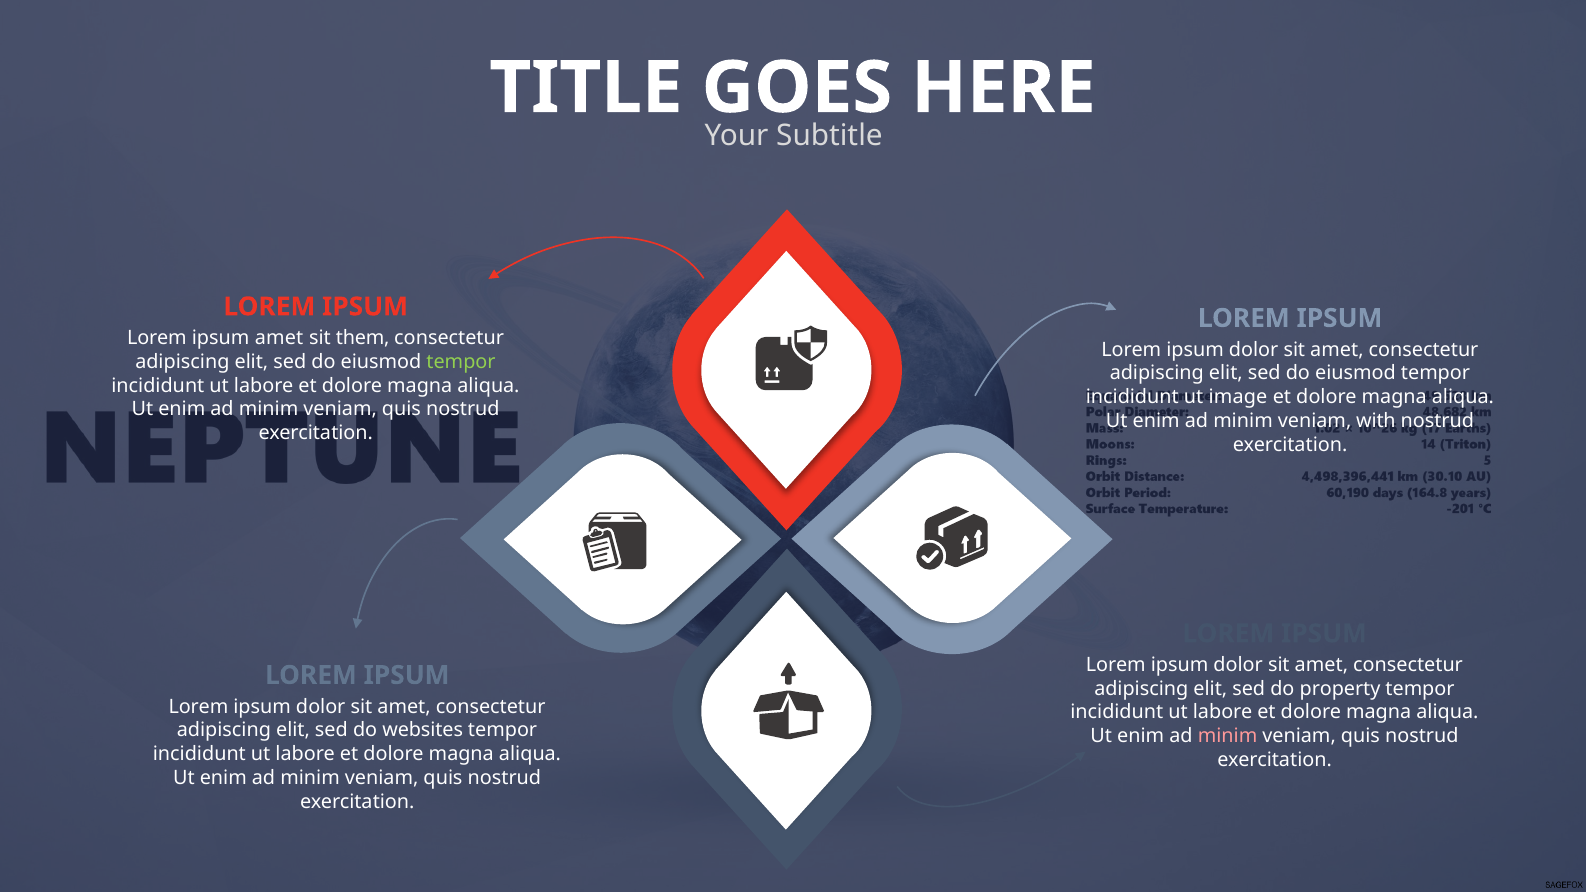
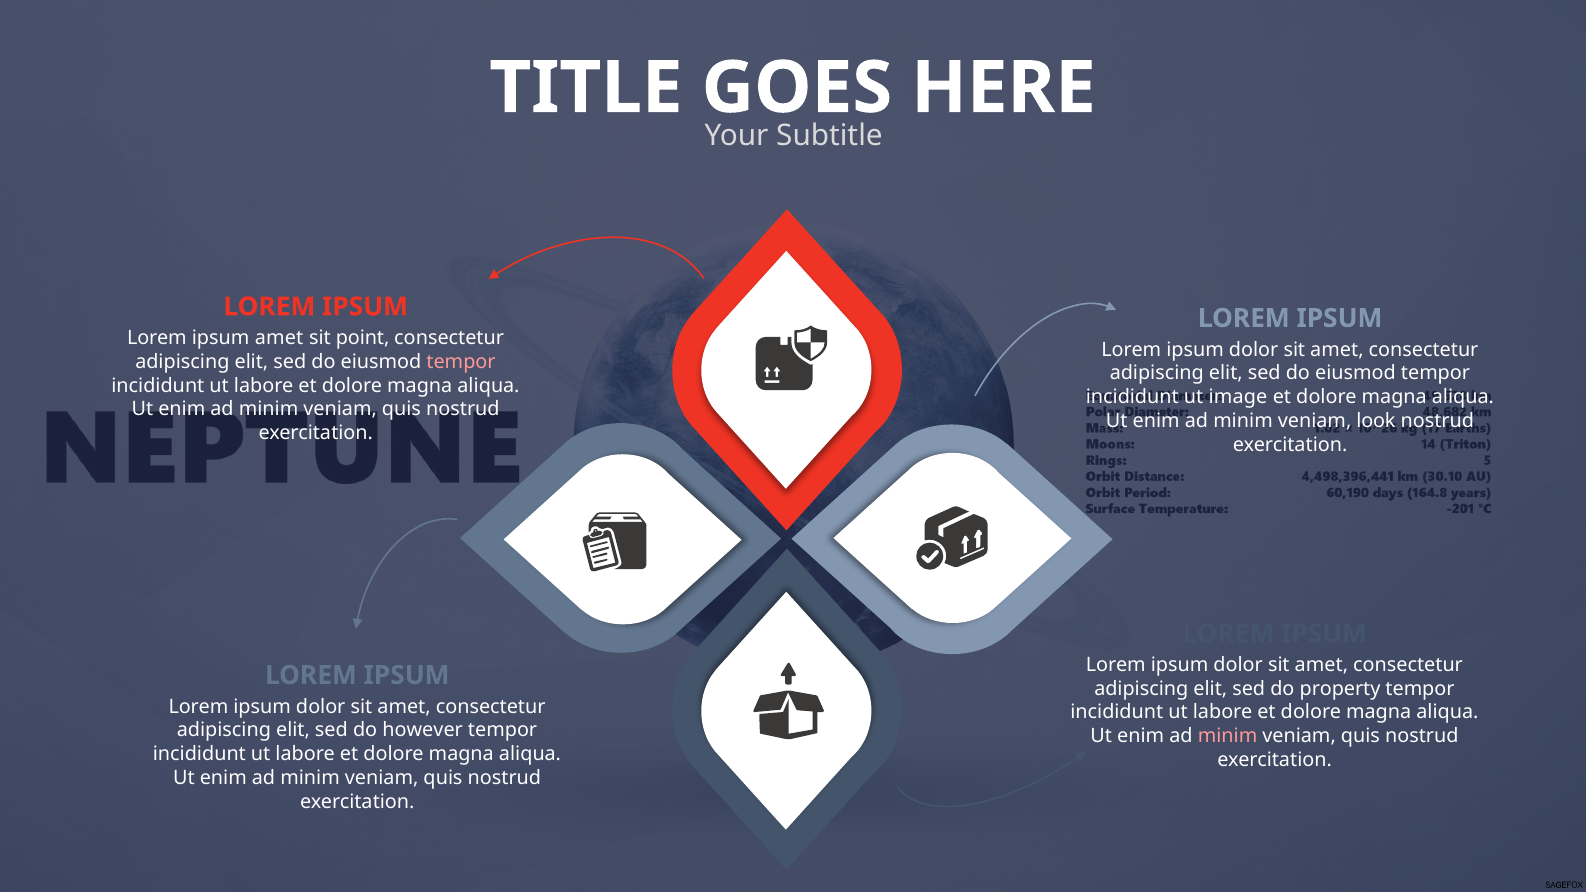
them: them -> point
tempor at (461, 362) colour: light green -> pink
with: with -> look
websites: websites -> however
